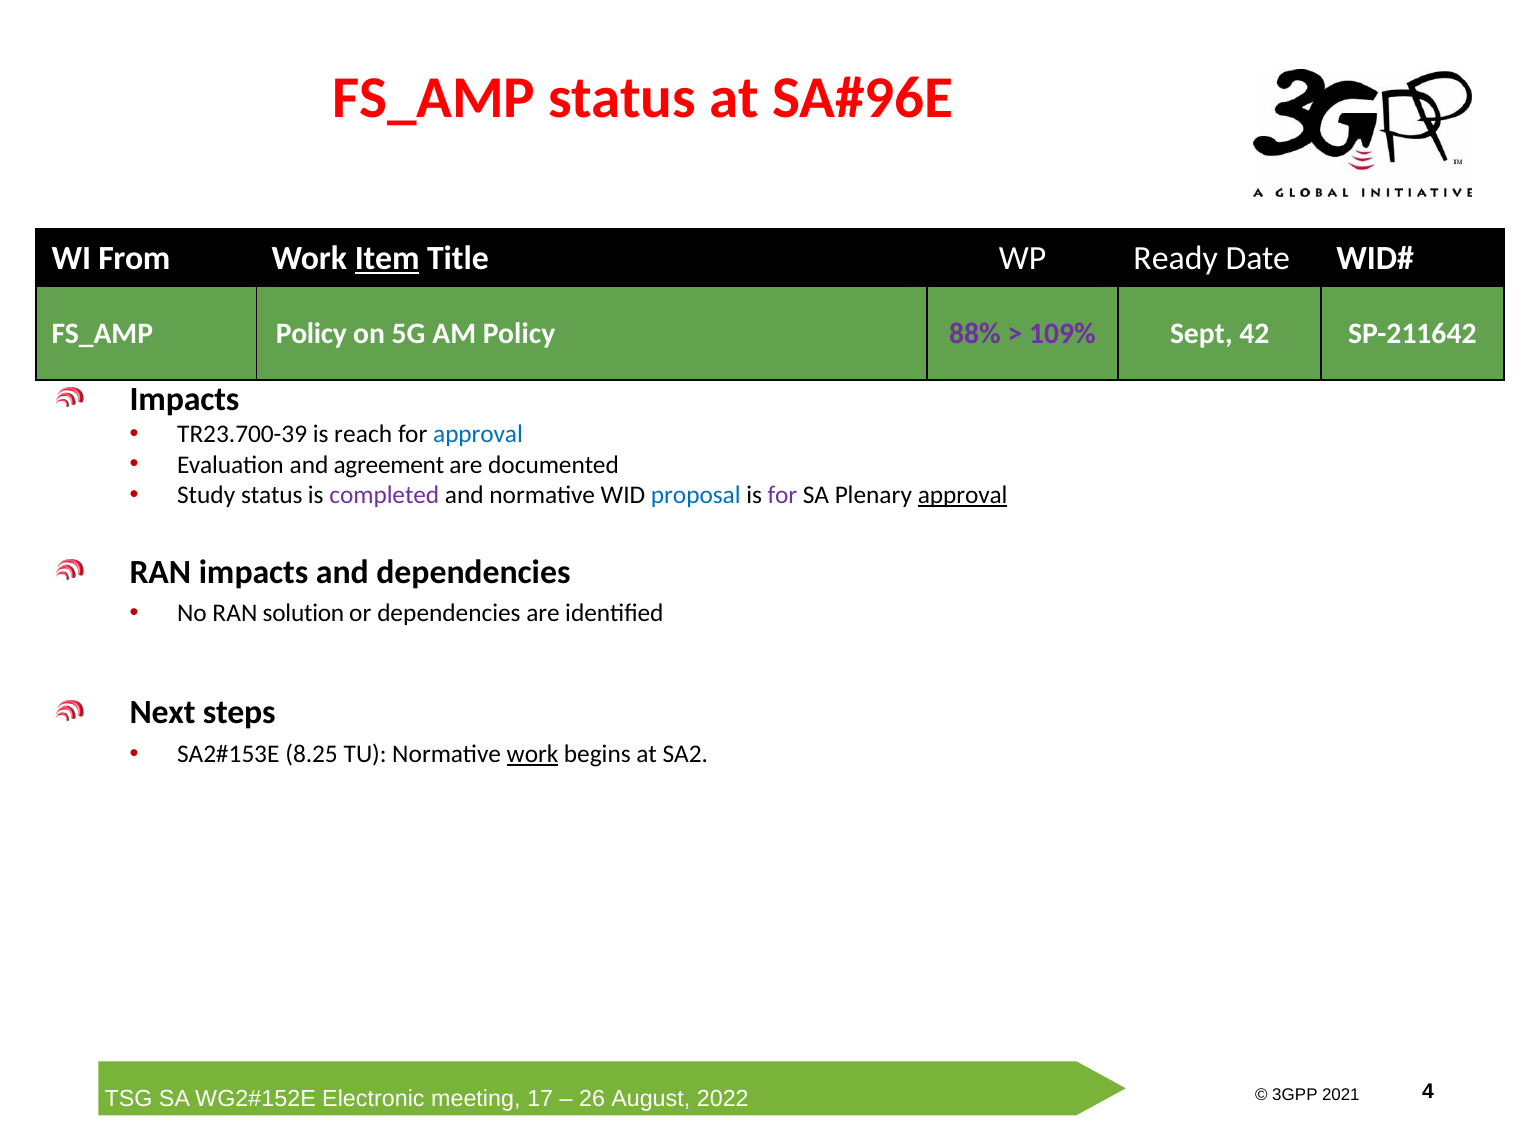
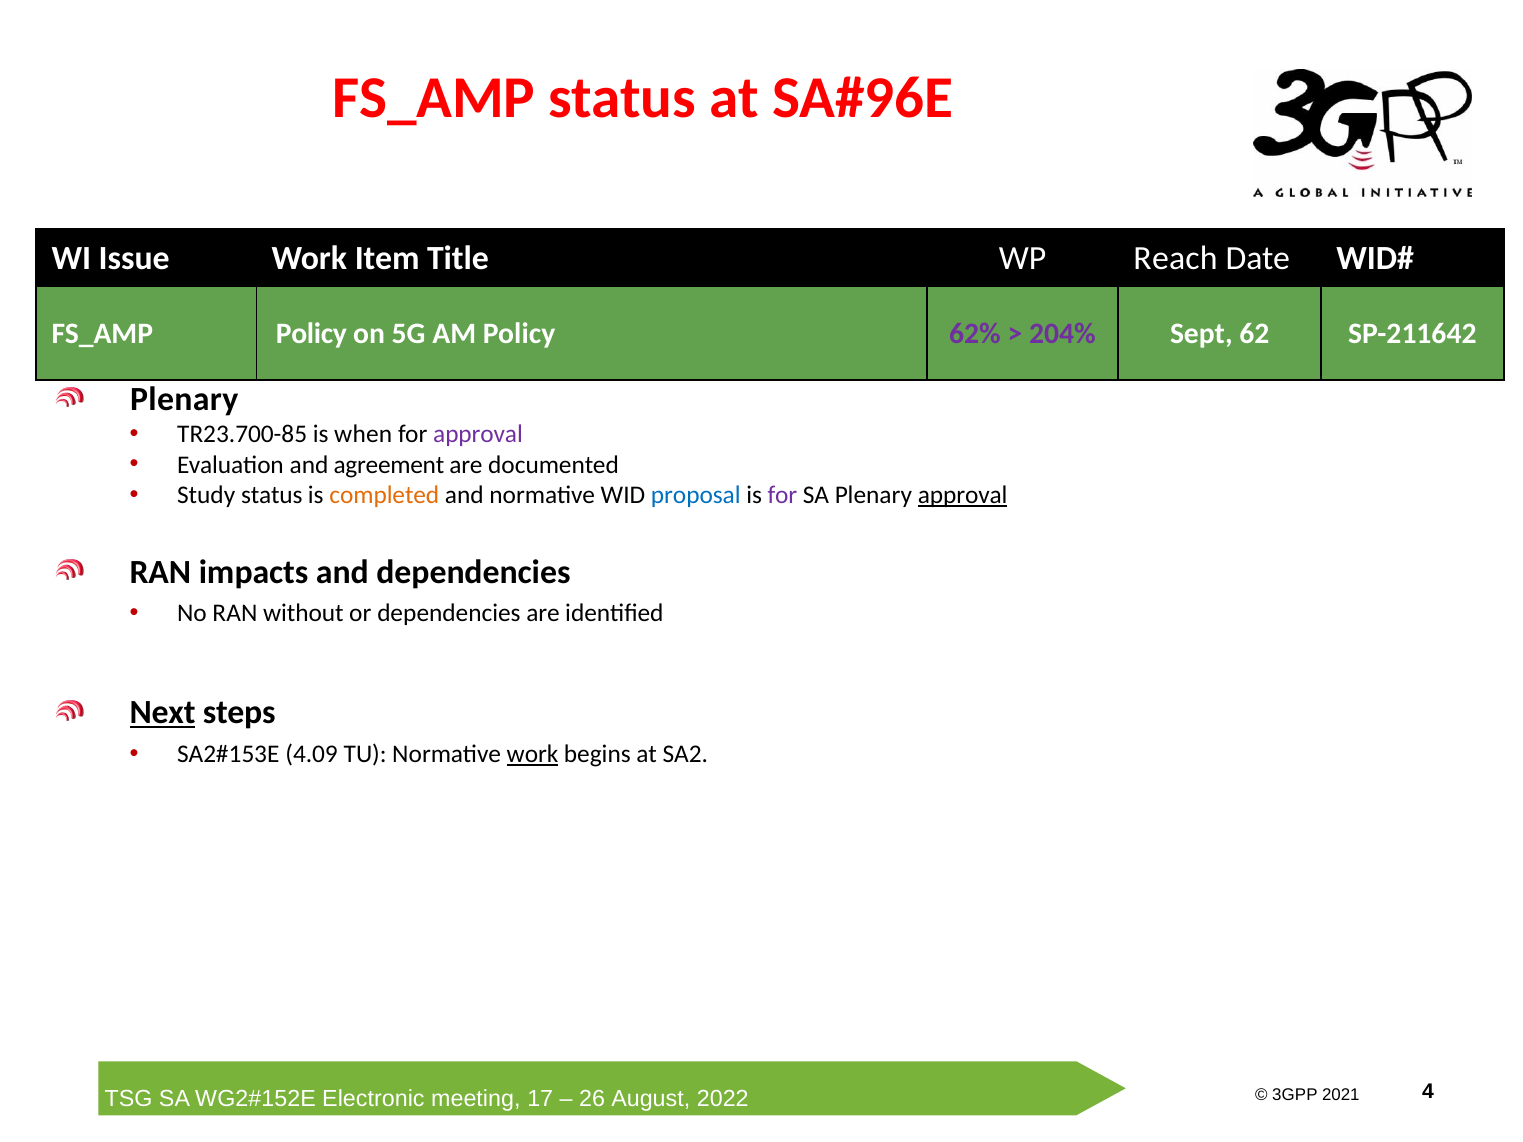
From: From -> Issue
Item underline: present -> none
Ready: Ready -> Reach
88%: 88% -> 62%
109%: 109% -> 204%
42: 42 -> 62
Impacts at (184, 399): Impacts -> Plenary
TR23.700-39: TR23.700-39 -> TR23.700-85
reach: reach -> when
approval at (478, 434) colour: blue -> purple
completed colour: purple -> orange
solution: solution -> without
Next underline: none -> present
8.25: 8.25 -> 4.09
